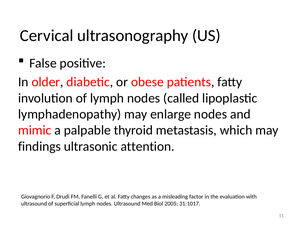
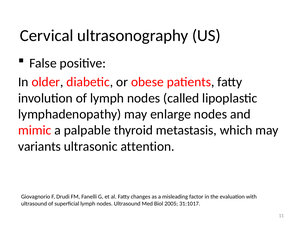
findings: findings -> variants
